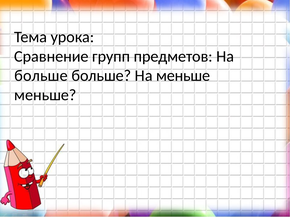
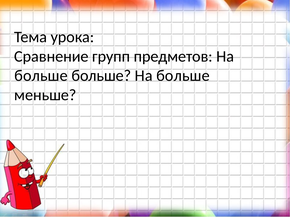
больше На меньше: меньше -> больше
